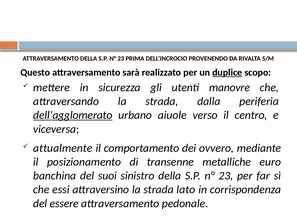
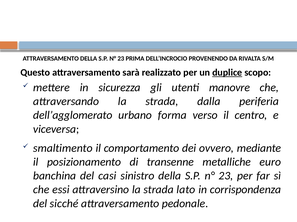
dell’agglomerato underline: present -> none
aiuole: aiuole -> forma
attualmente: attualmente -> smaltimento
suoi: suoi -> casi
essere: essere -> sicché
